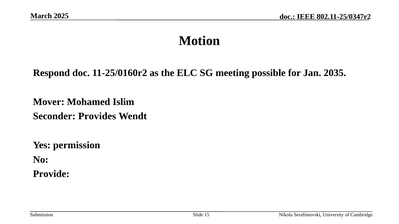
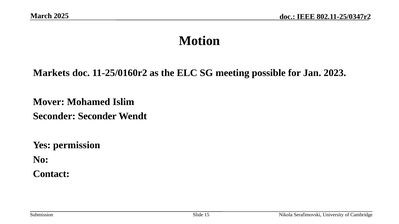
Respond: Respond -> Markets
2035: 2035 -> 2023
Seconder Provides: Provides -> Seconder
Provide: Provide -> Contact
